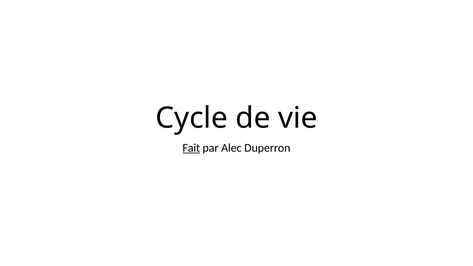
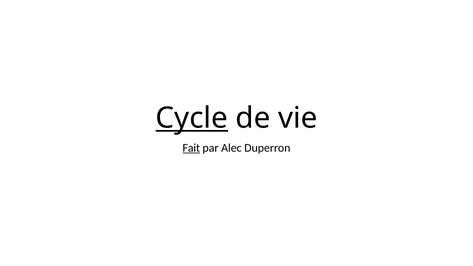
Cycle underline: none -> present
